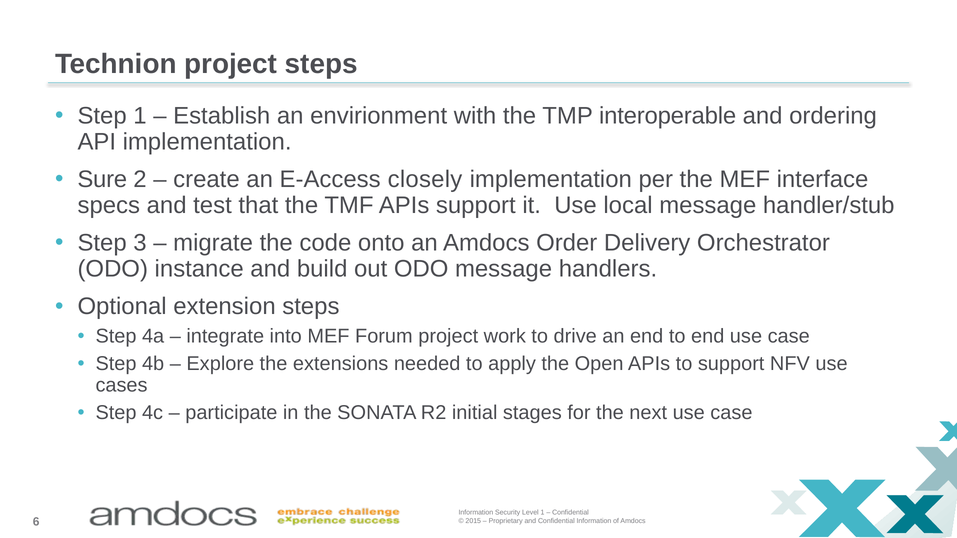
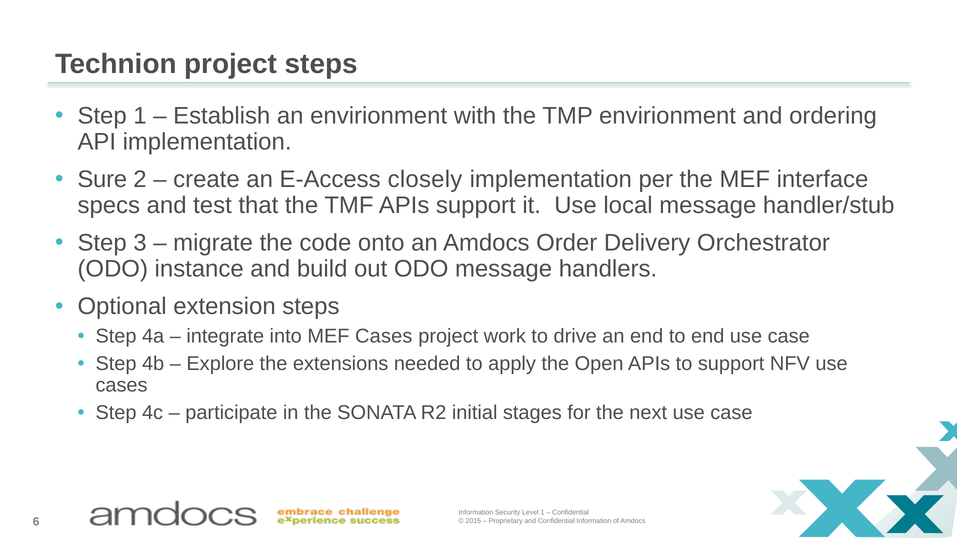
TMP interoperable: interoperable -> envirionment
MEF Forum: Forum -> Cases
